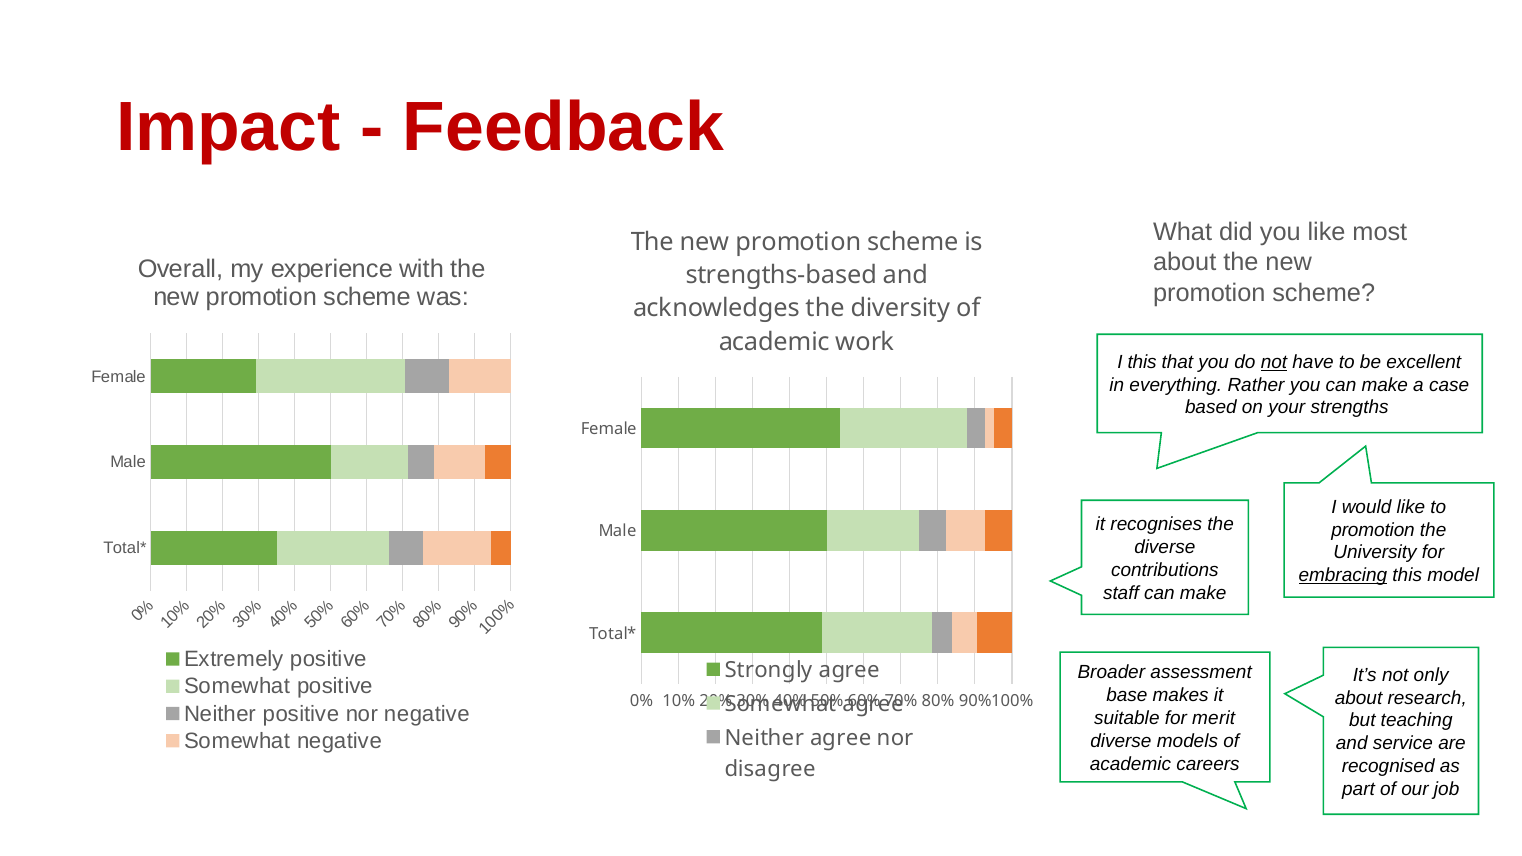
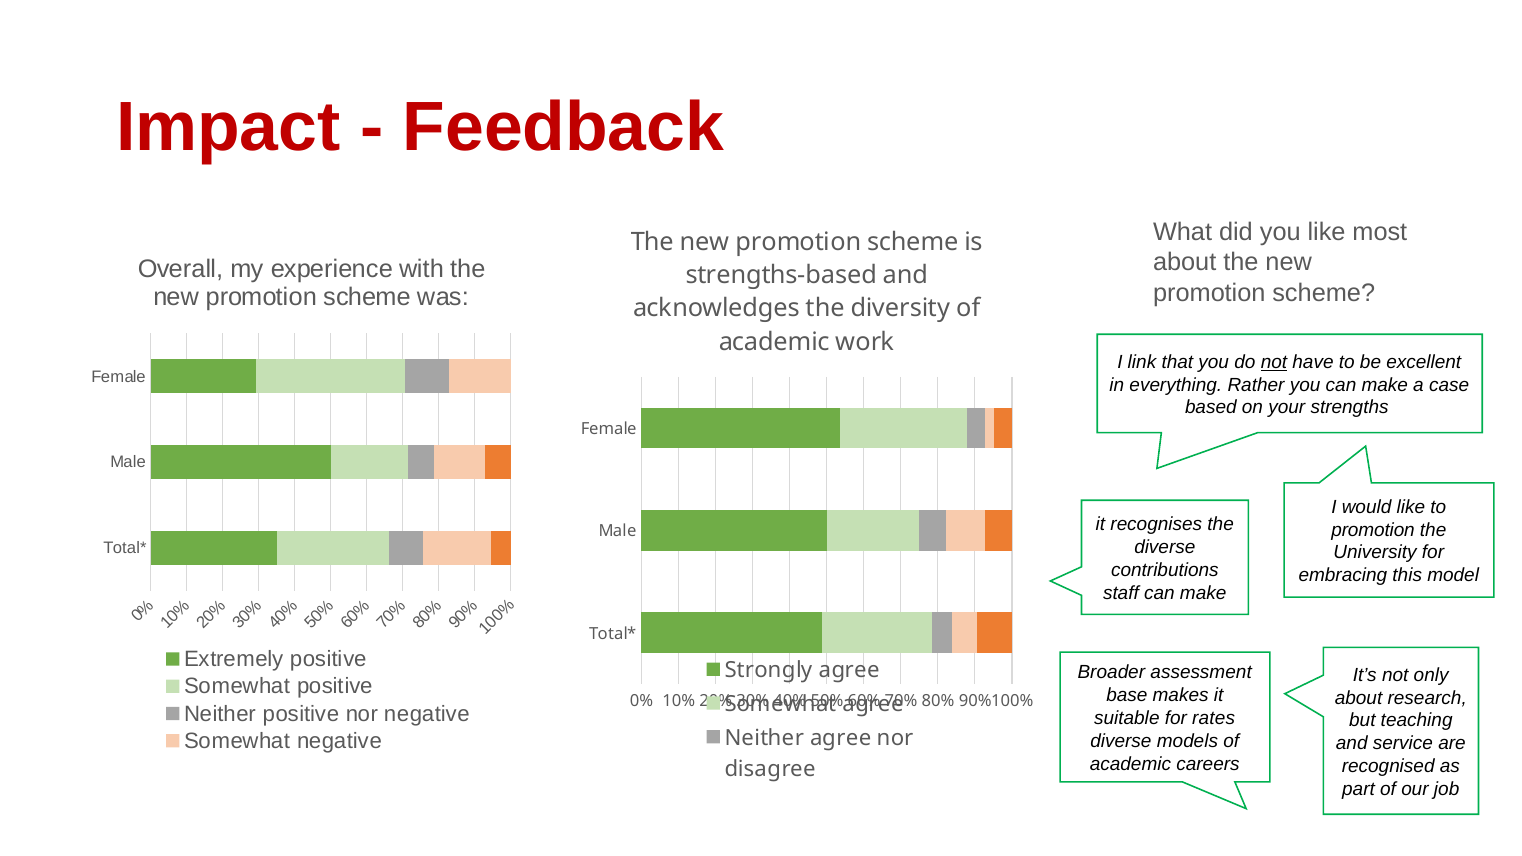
I this: this -> link
embracing underline: present -> none
merit: merit -> rates
